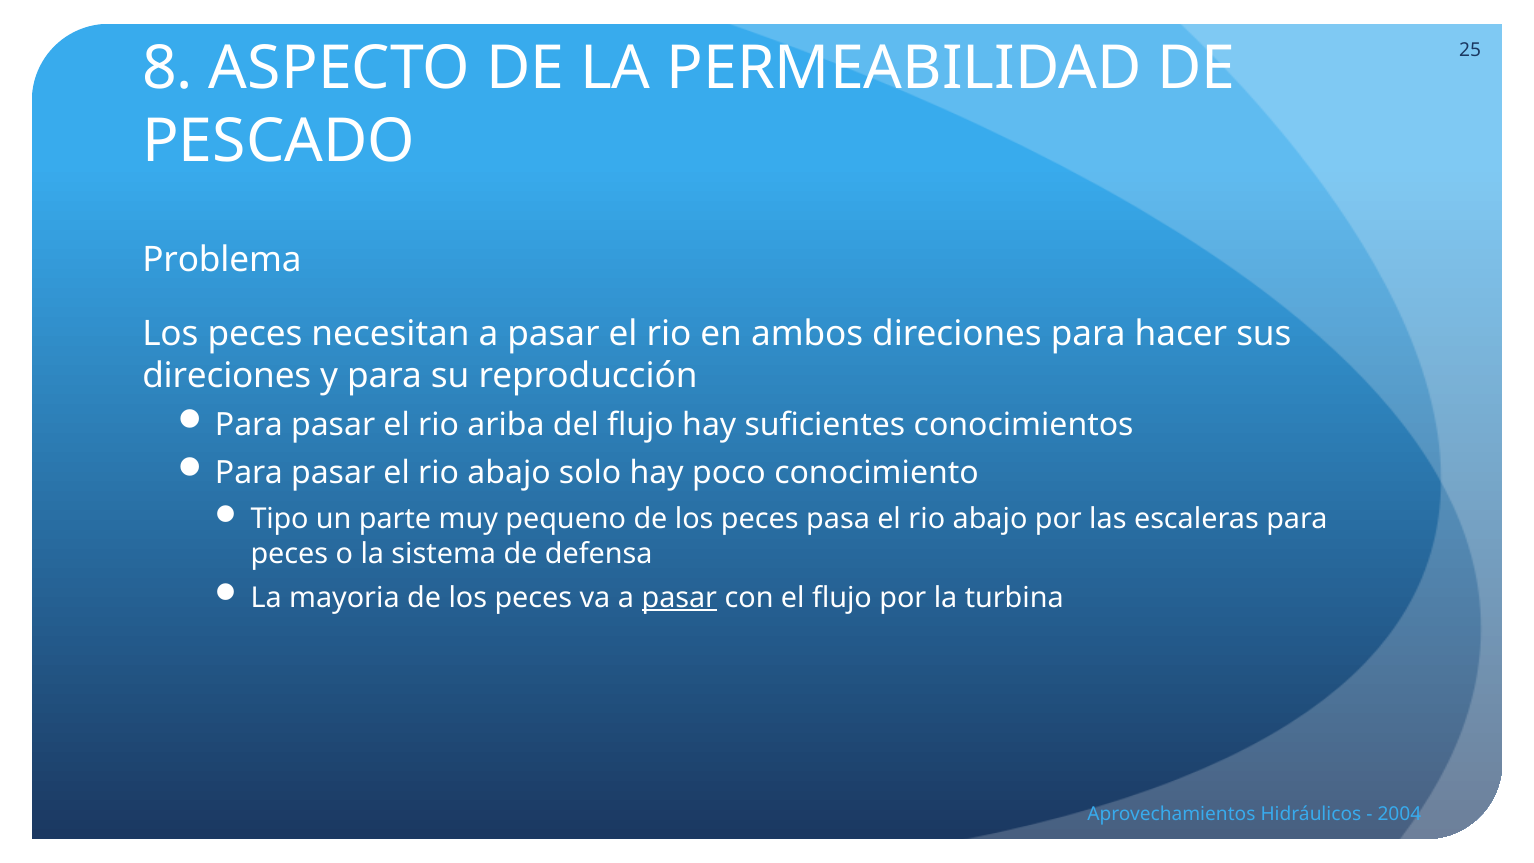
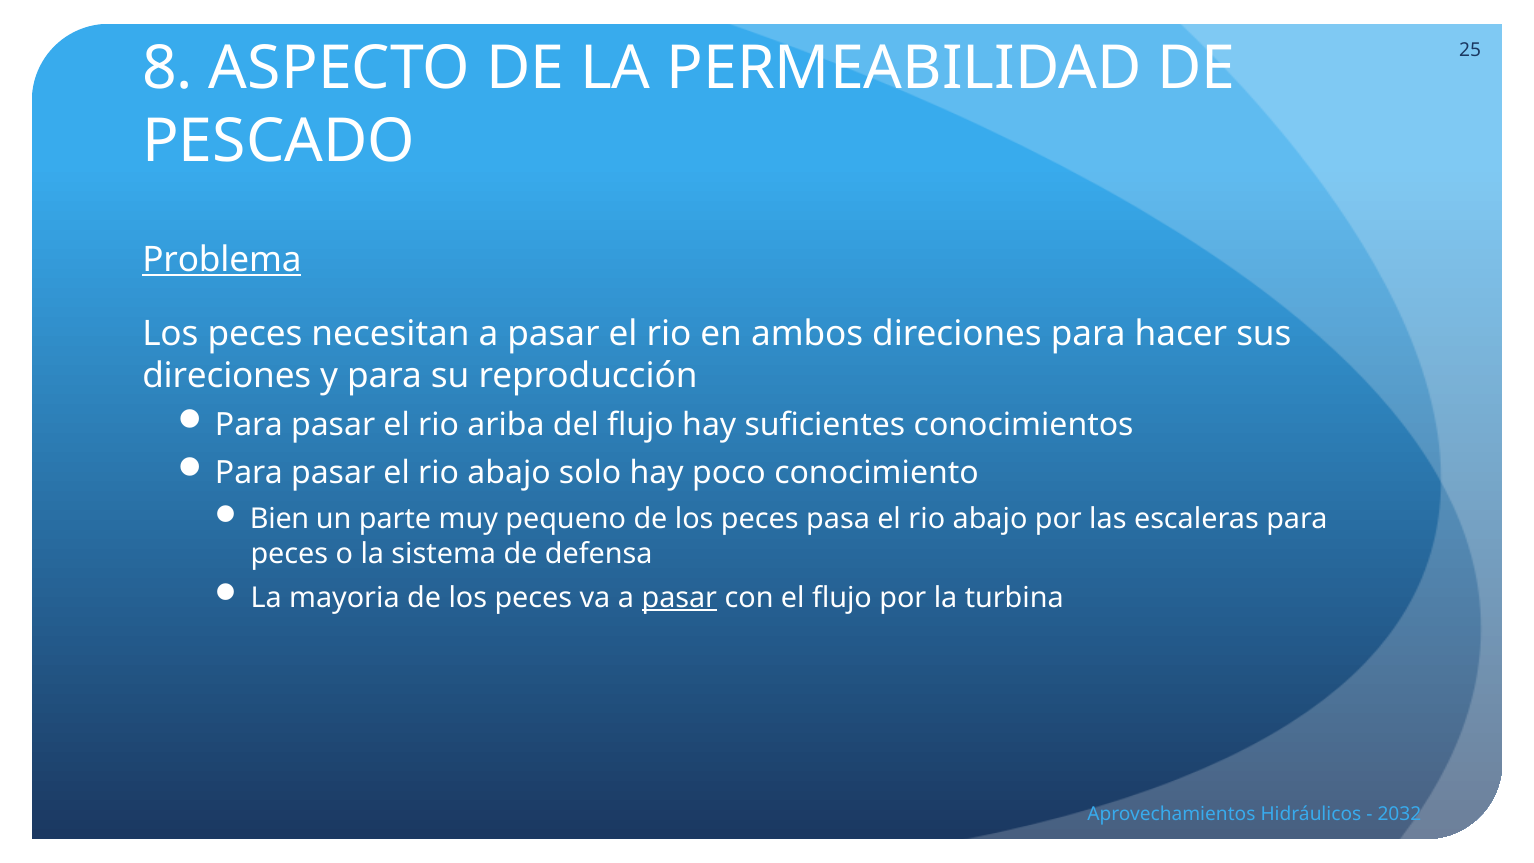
Problema underline: none -> present
Tipo: Tipo -> Bien
2004: 2004 -> 2032
